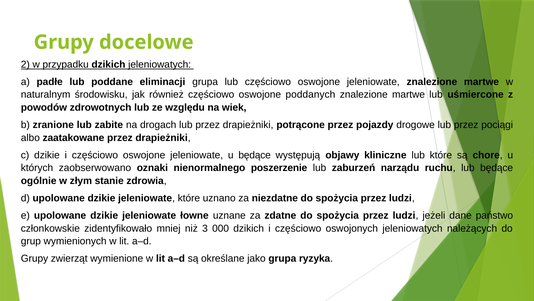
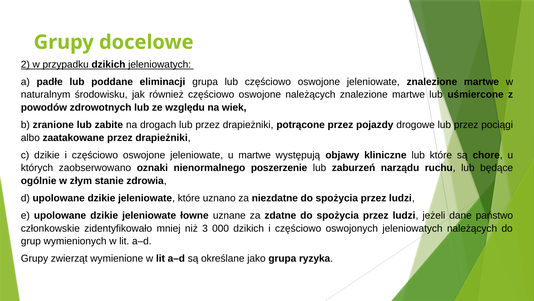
oswojone poddanych: poddanych -> należących
u będące: będące -> martwe
